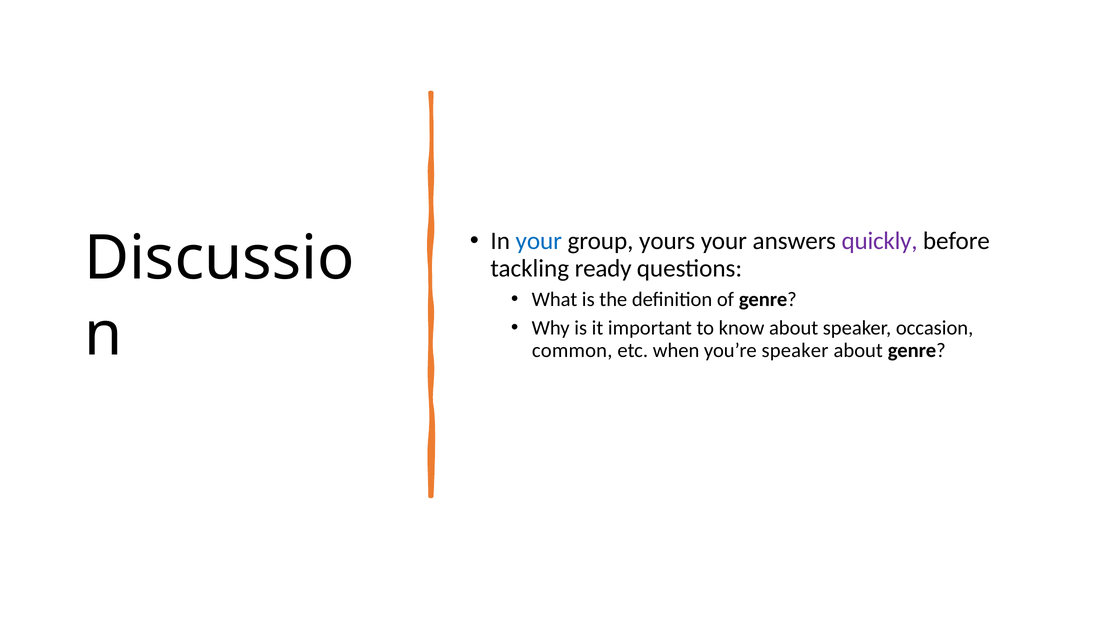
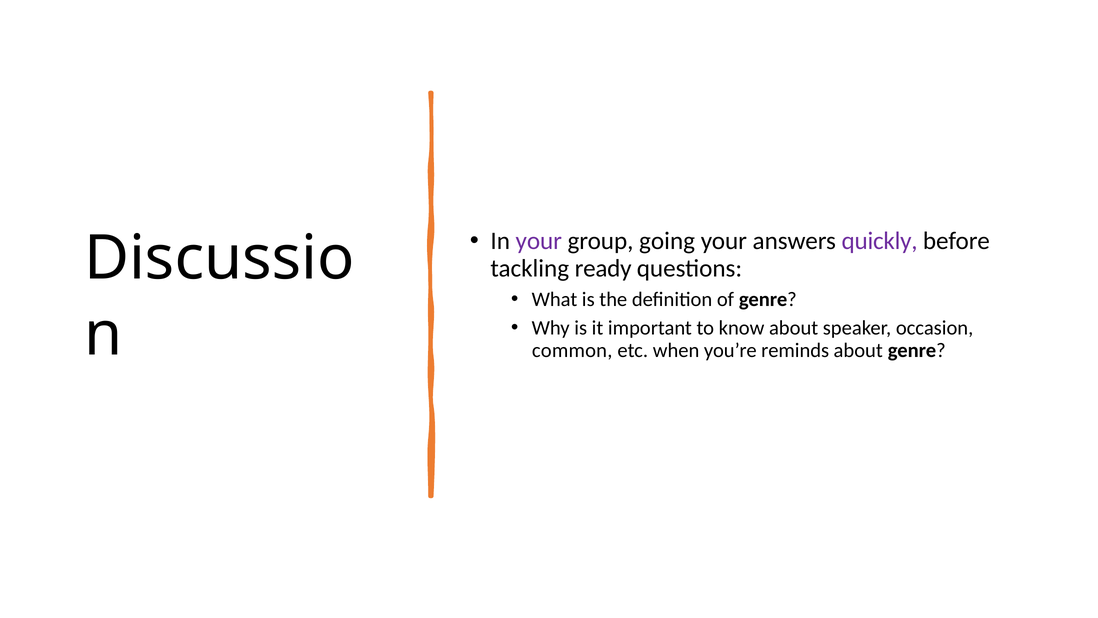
your at (539, 241) colour: blue -> purple
yours: yours -> going
you’re speaker: speaker -> reminds
